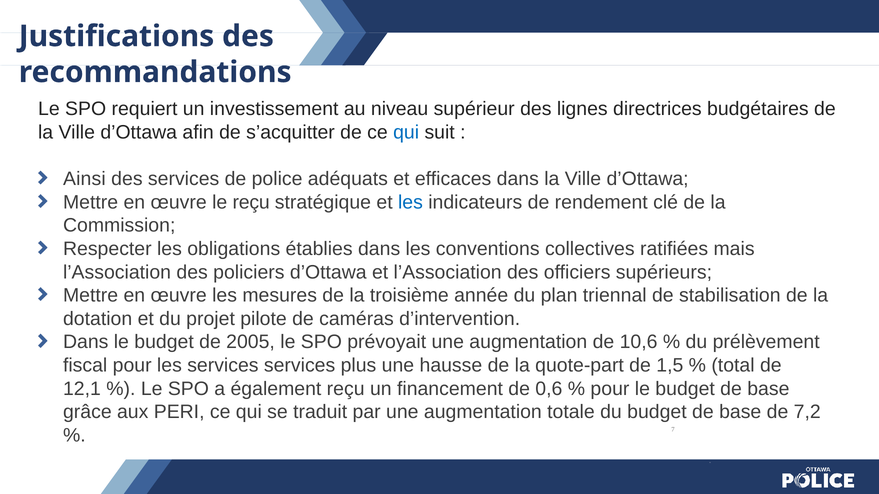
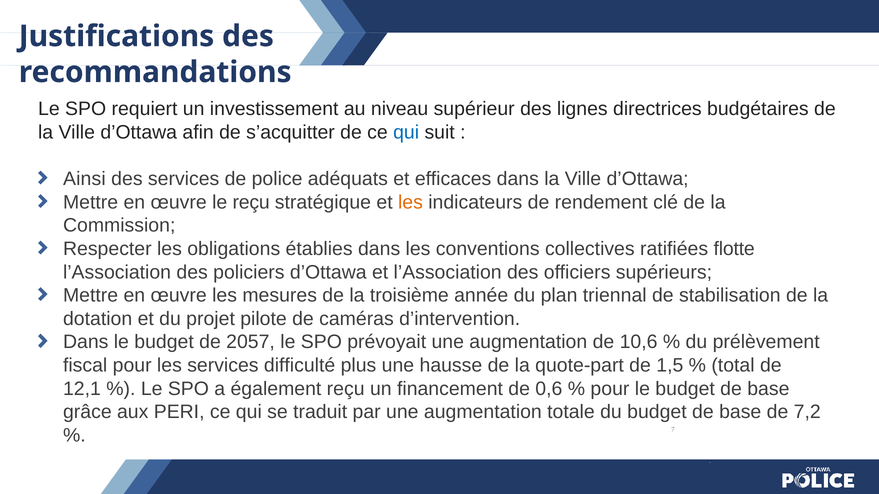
les at (410, 202) colour: blue -> orange
mais: mais -> flotte
2005: 2005 -> 2057
services services: services -> difficulté
